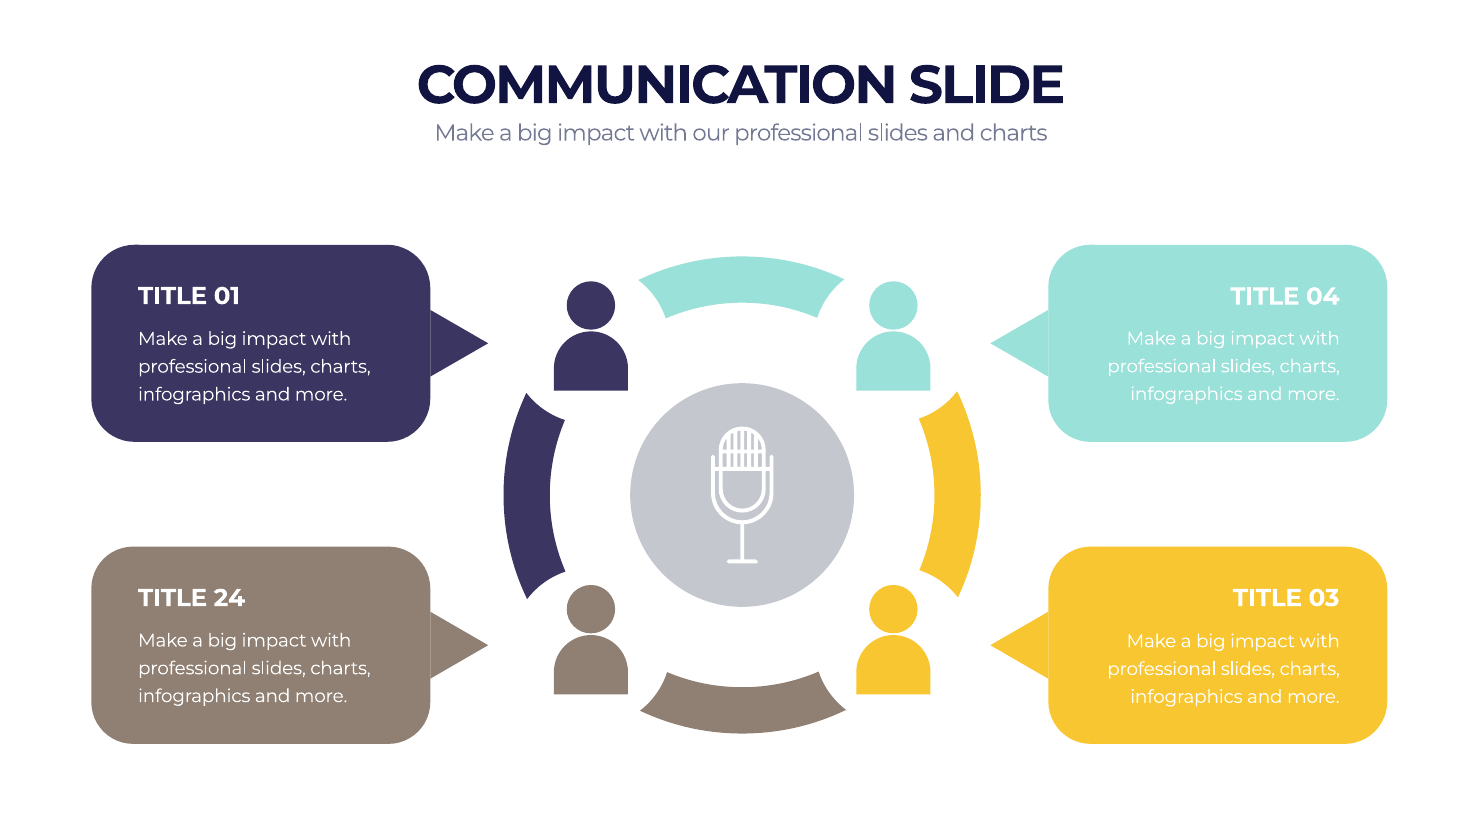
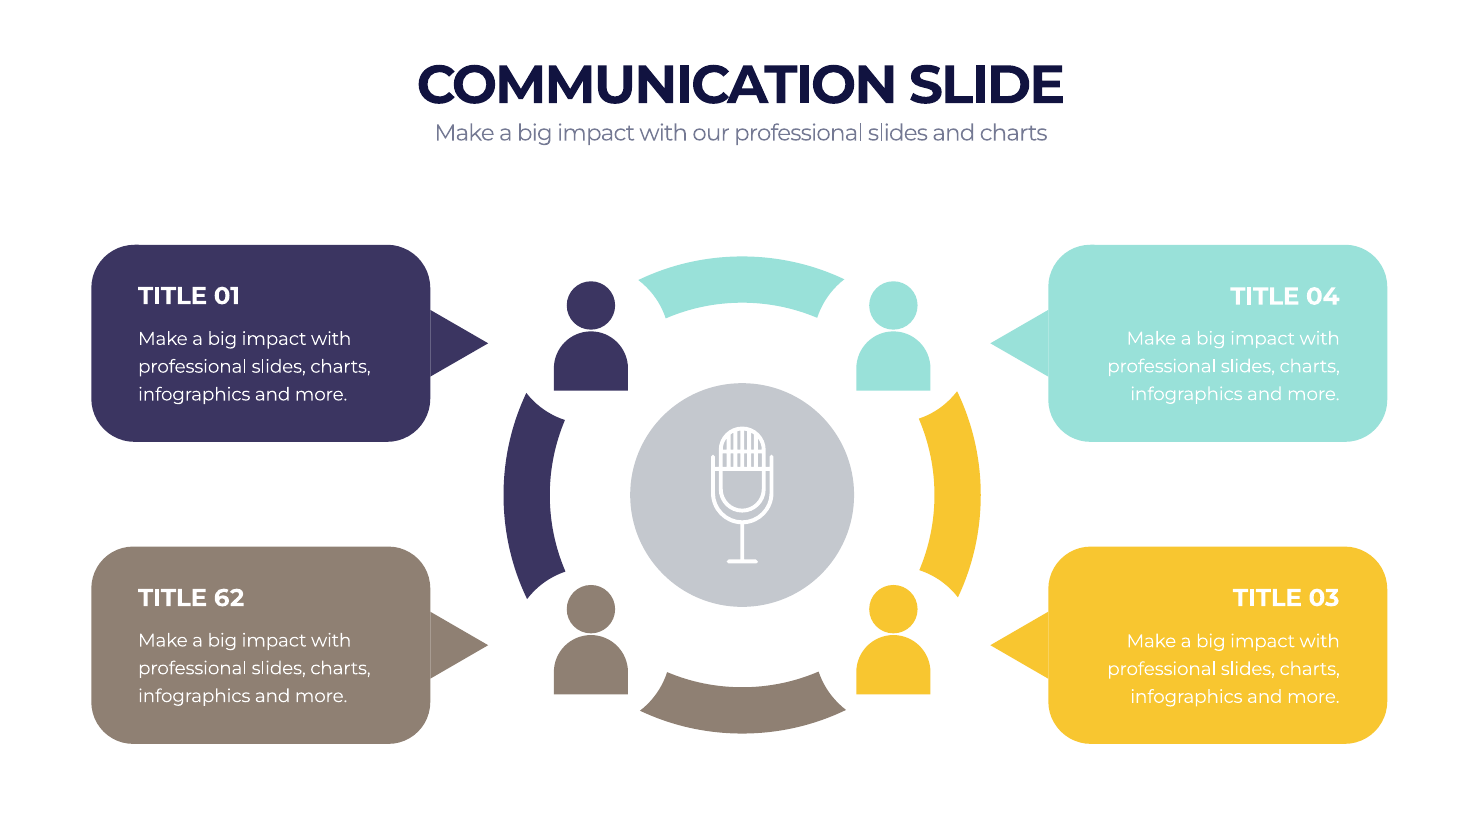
24: 24 -> 62
